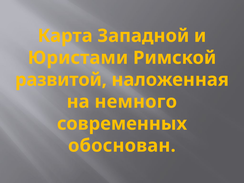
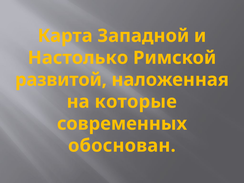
Юристами: Юристами -> Настолько
немного: немного -> которые
